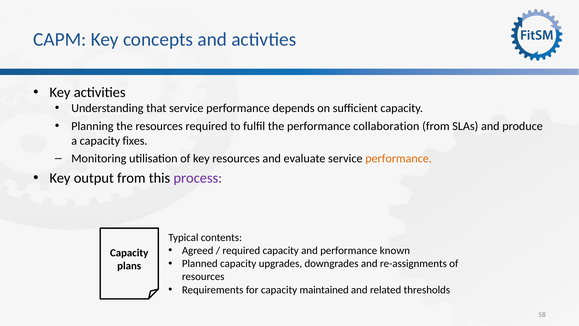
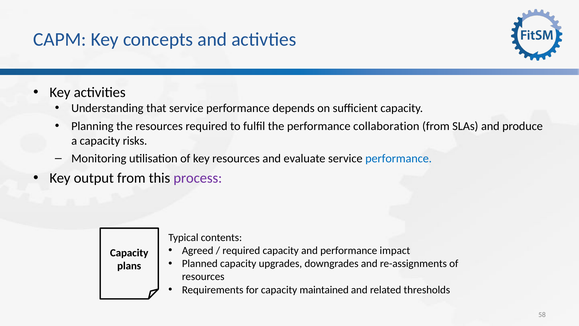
fixes: fixes -> risks
performance at (399, 158) colour: orange -> blue
known: known -> impact
